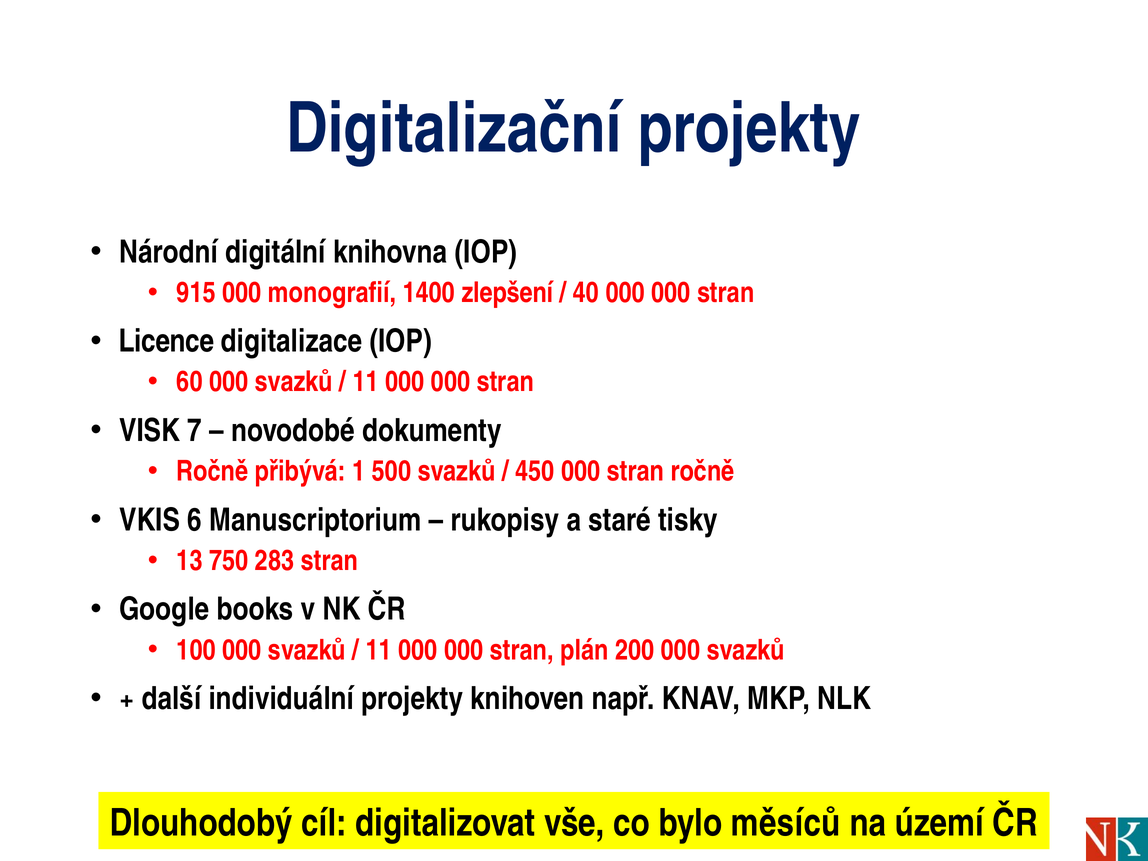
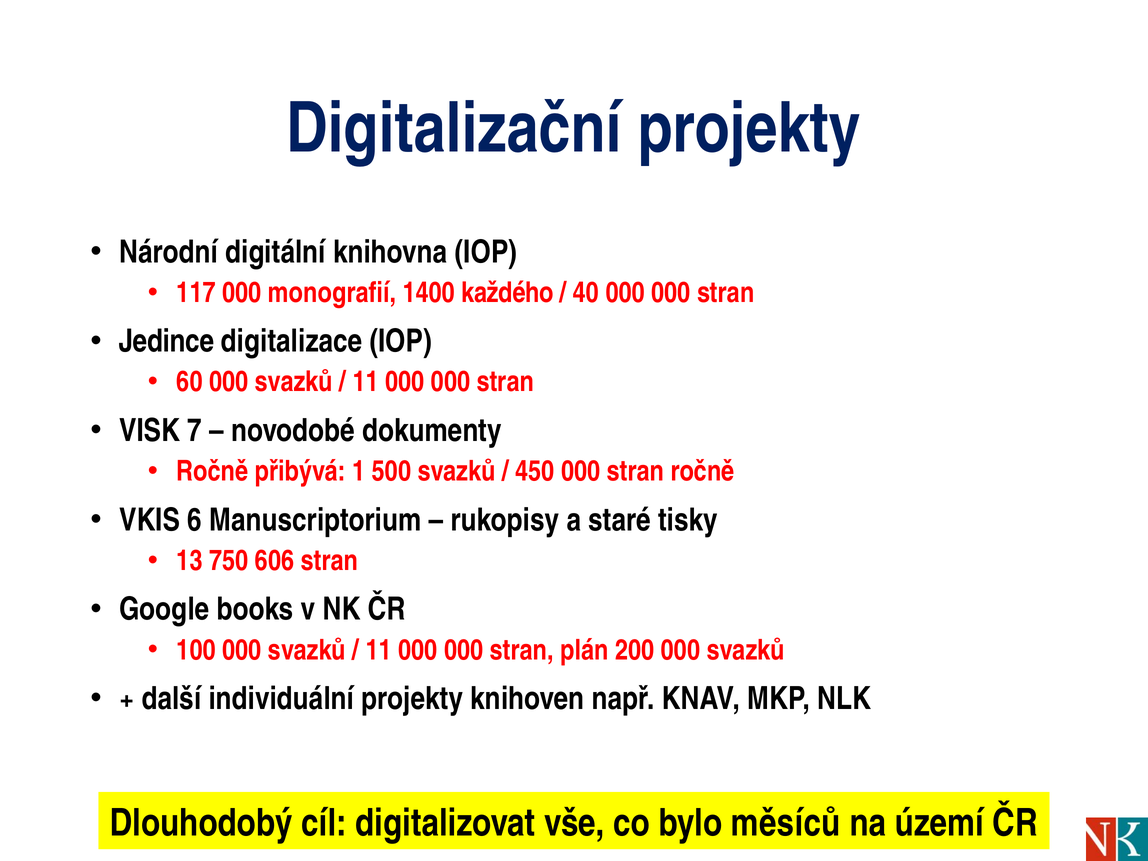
915: 915 -> 117
zlepšení: zlepšení -> každého
Licence: Licence -> Jedince
283: 283 -> 606
